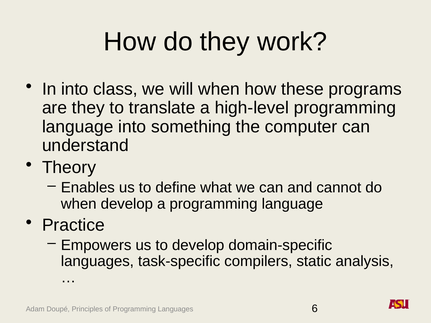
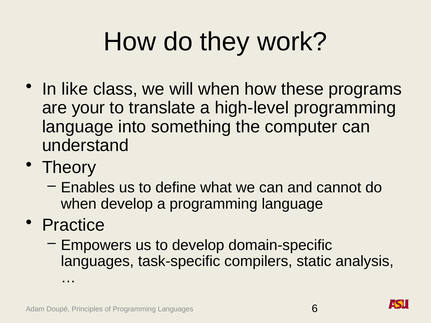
In into: into -> like
are they: they -> your
